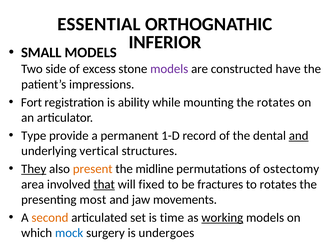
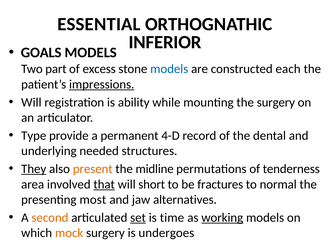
SMALL: SMALL -> GOALS
side: side -> part
models at (169, 69) colour: purple -> blue
have: have -> each
impressions underline: none -> present
Fort at (31, 102): Fort -> Will
the rotates: rotates -> surgery
1-D: 1-D -> 4-D
and at (299, 136) underline: present -> none
vertical: vertical -> needed
ostectomy: ostectomy -> tenderness
fixed: fixed -> short
to rotates: rotates -> normal
movements: movements -> alternatives
set underline: none -> present
mock colour: blue -> orange
